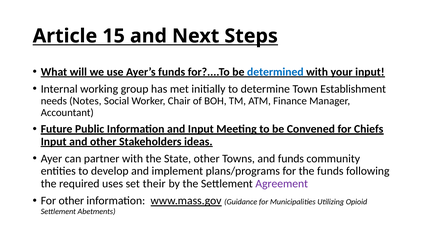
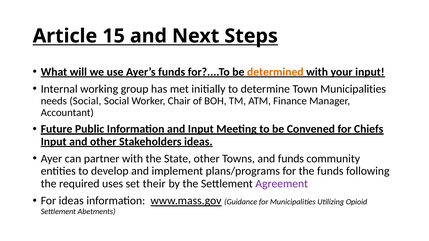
determined colour: blue -> orange
Town Establishment: Establishment -> Municipalities
needs Notes: Notes -> Social
For other: other -> ideas
